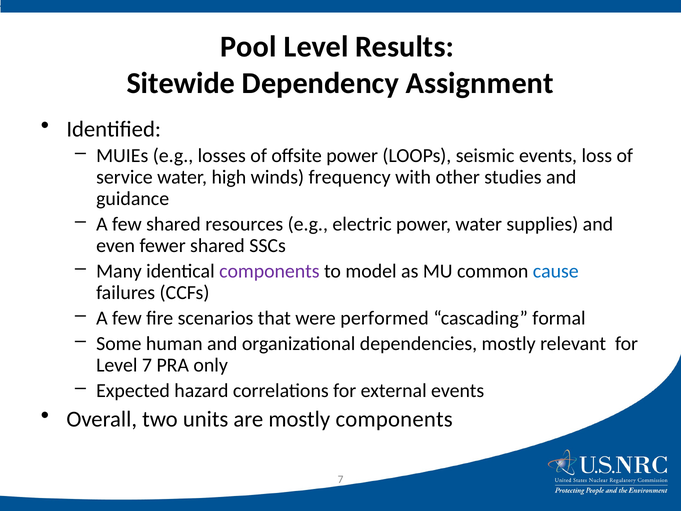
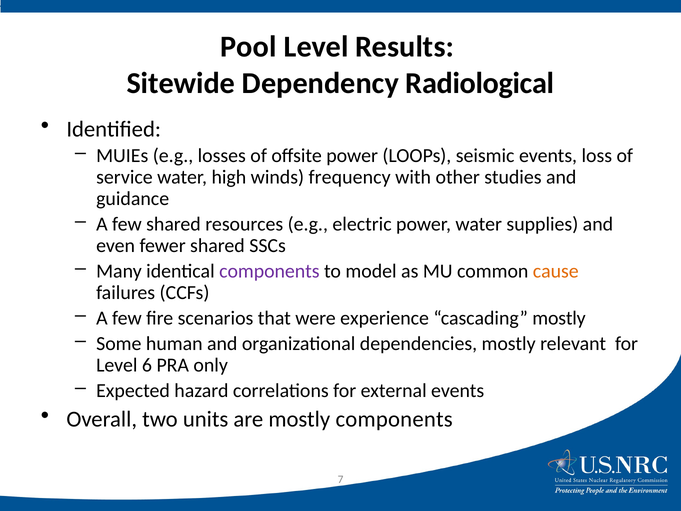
Assignment: Assignment -> Radiological
cause colour: blue -> orange
performed: performed -> experience
cascading formal: formal -> mostly
Level 7: 7 -> 6
